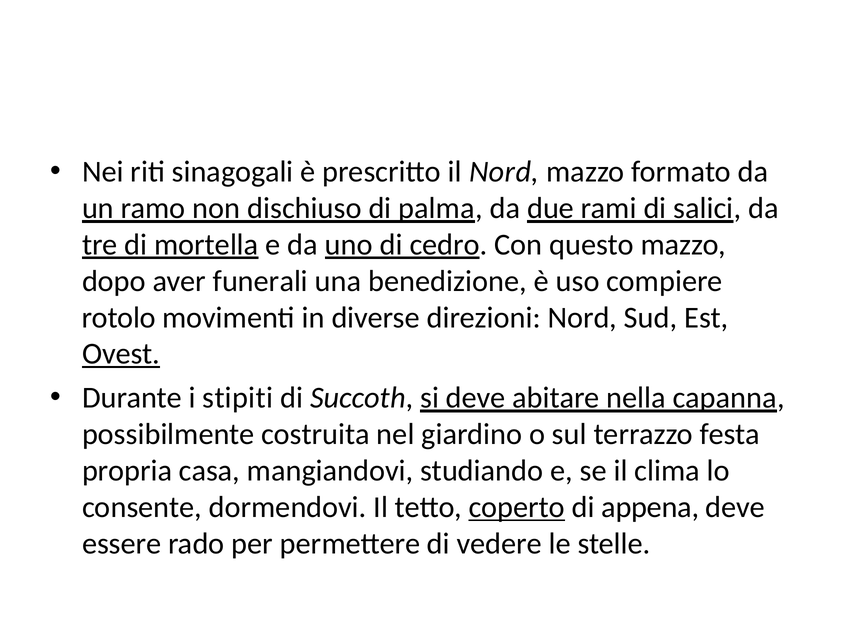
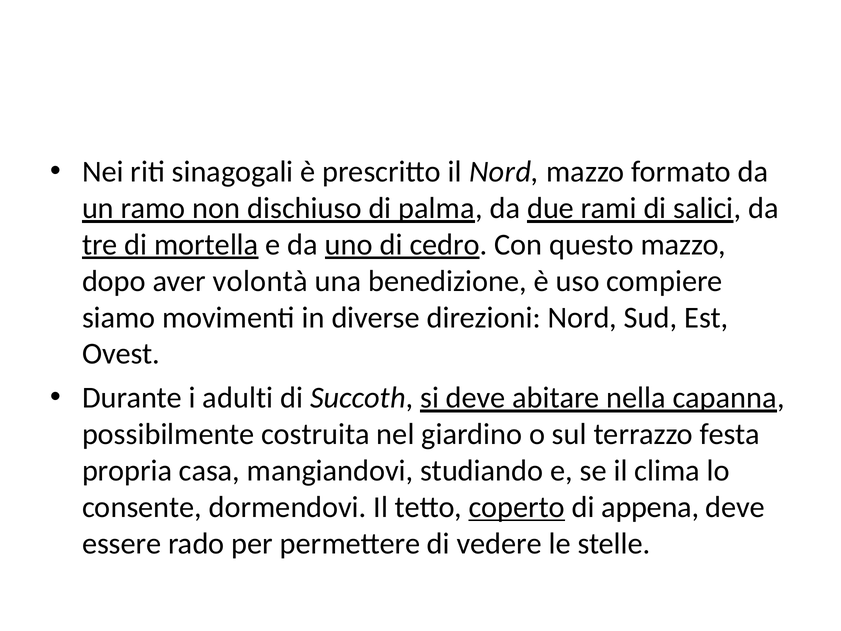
funerali: funerali -> volontà
rotolo: rotolo -> siamo
Ovest underline: present -> none
stipiti: stipiti -> adulti
